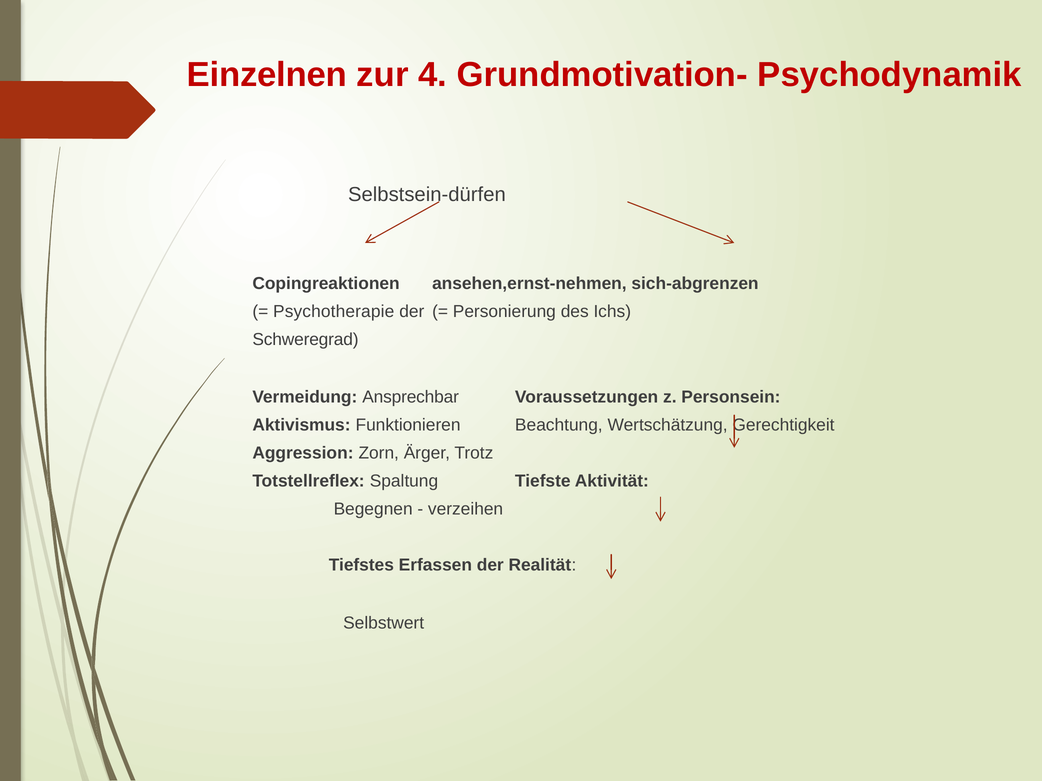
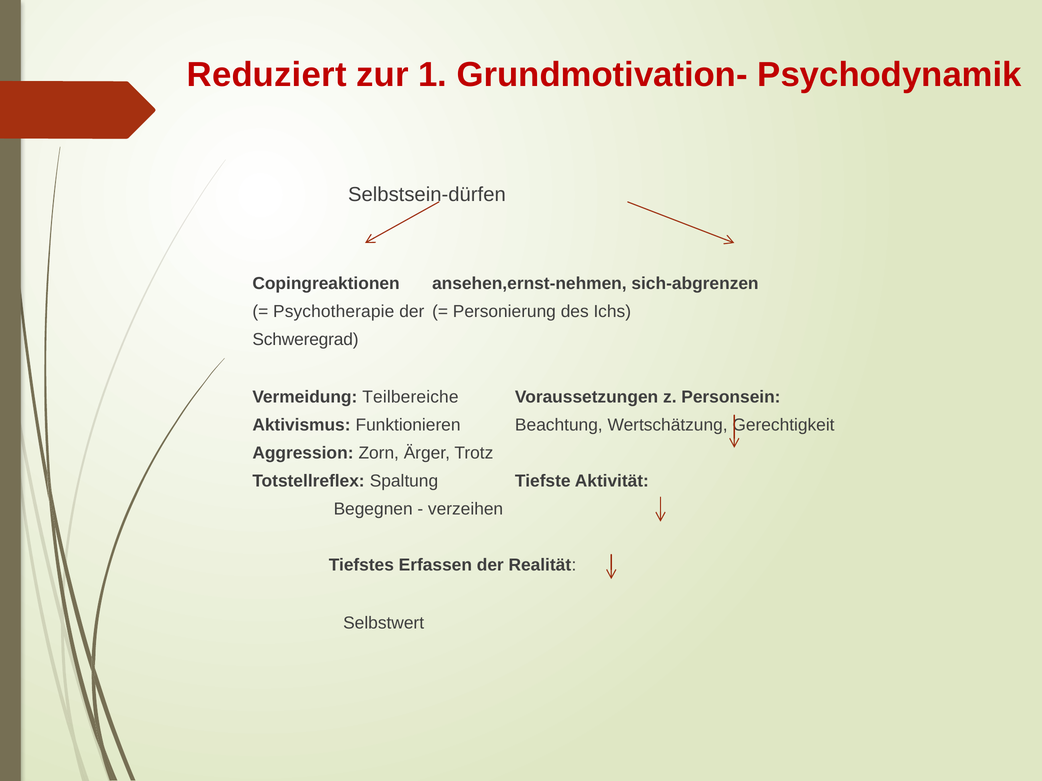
Einzelnen: Einzelnen -> Reduziert
4: 4 -> 1
Ansprechbar: Ansprechbar -> Teilbereiche
